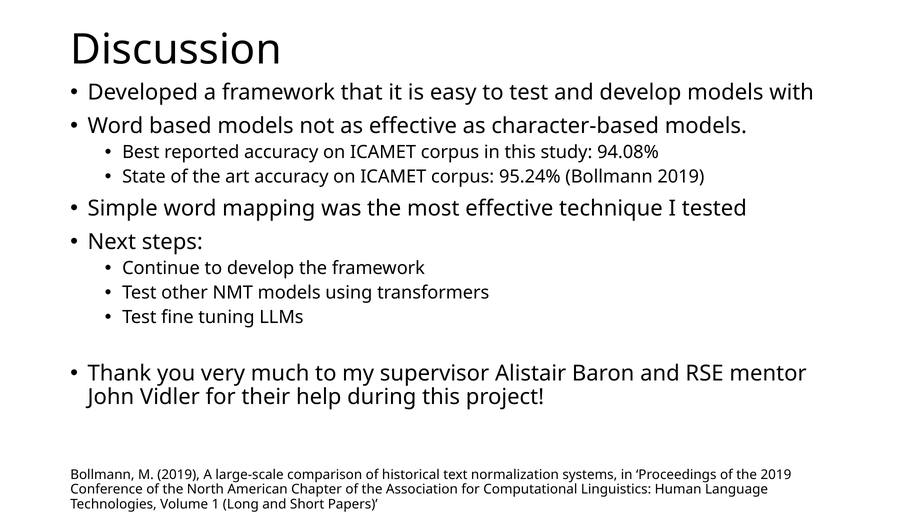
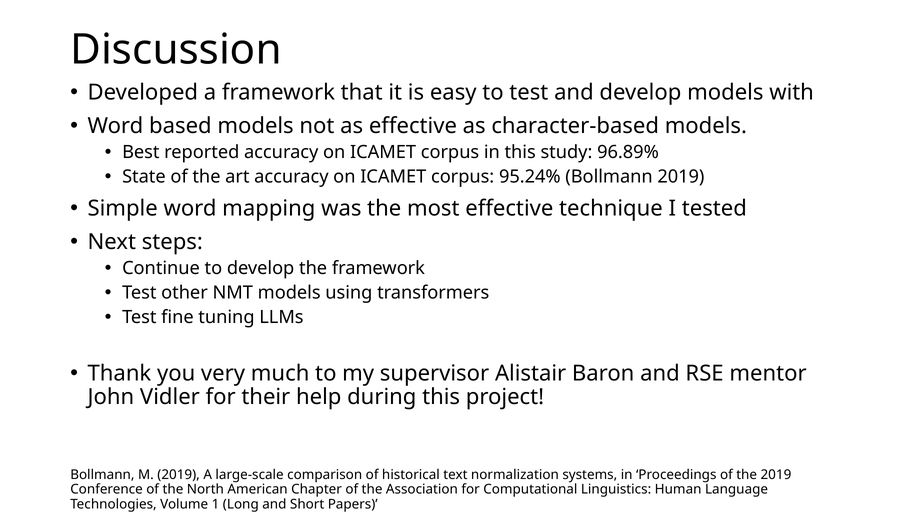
94.08%: 94.08% -> 96.89%
